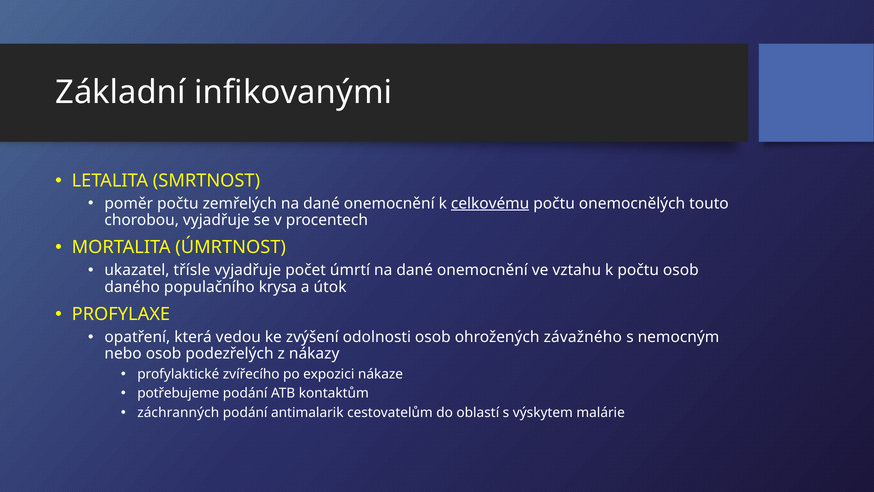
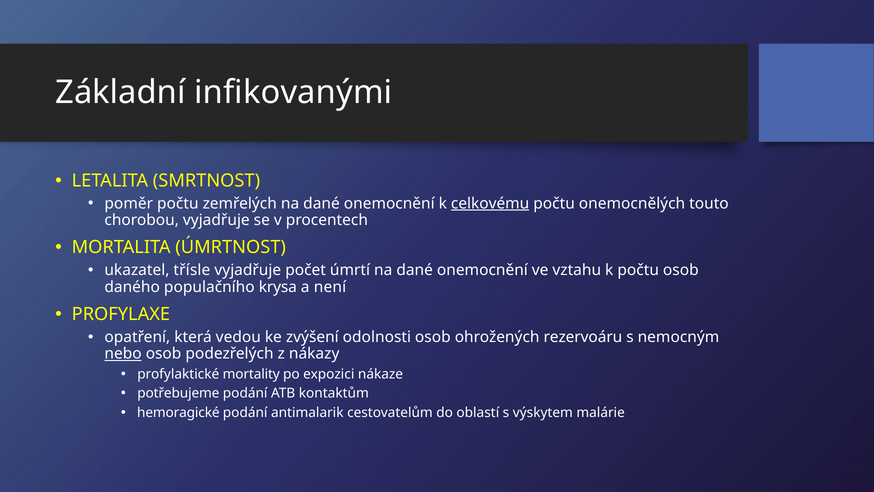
útok: útok -> není
závažného: závažného -> rezervoáru
nebo underline: none -> present
zvířecího: zvířecího -> mortality
záchranných: záchranných -> hemoragické
